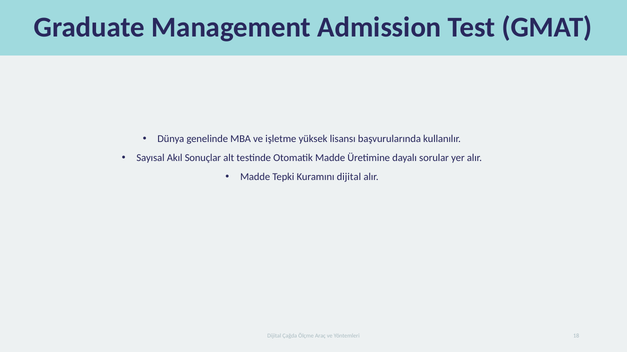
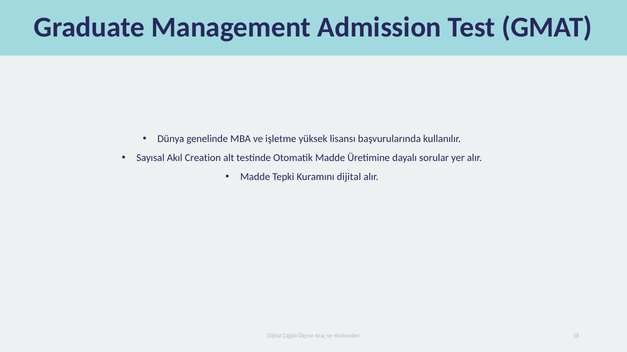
Sonuçlar: Sonuçlar -> Creation
